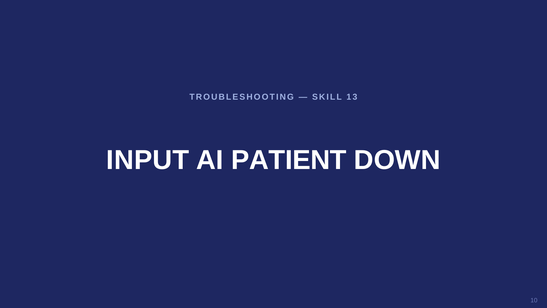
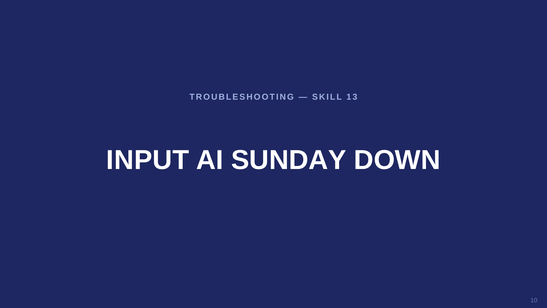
PATIENT: PATIENT -> SUNDAY
